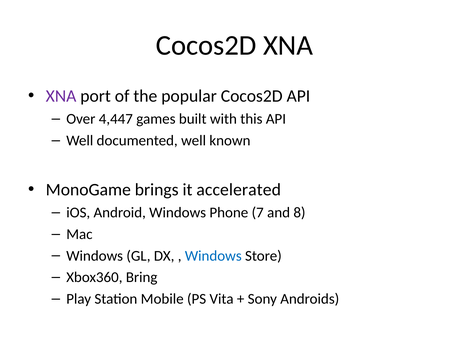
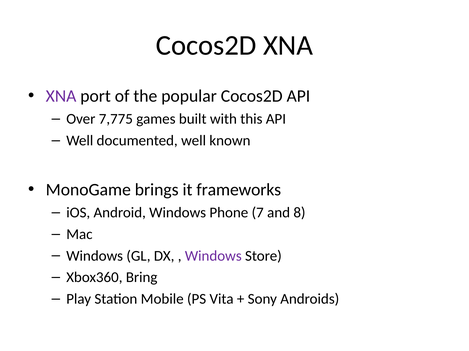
4,447: 4,447 -> 7,775
accelerated: accelerated -> frameworks
Windows at (213, 256) colour: blue -> purple
